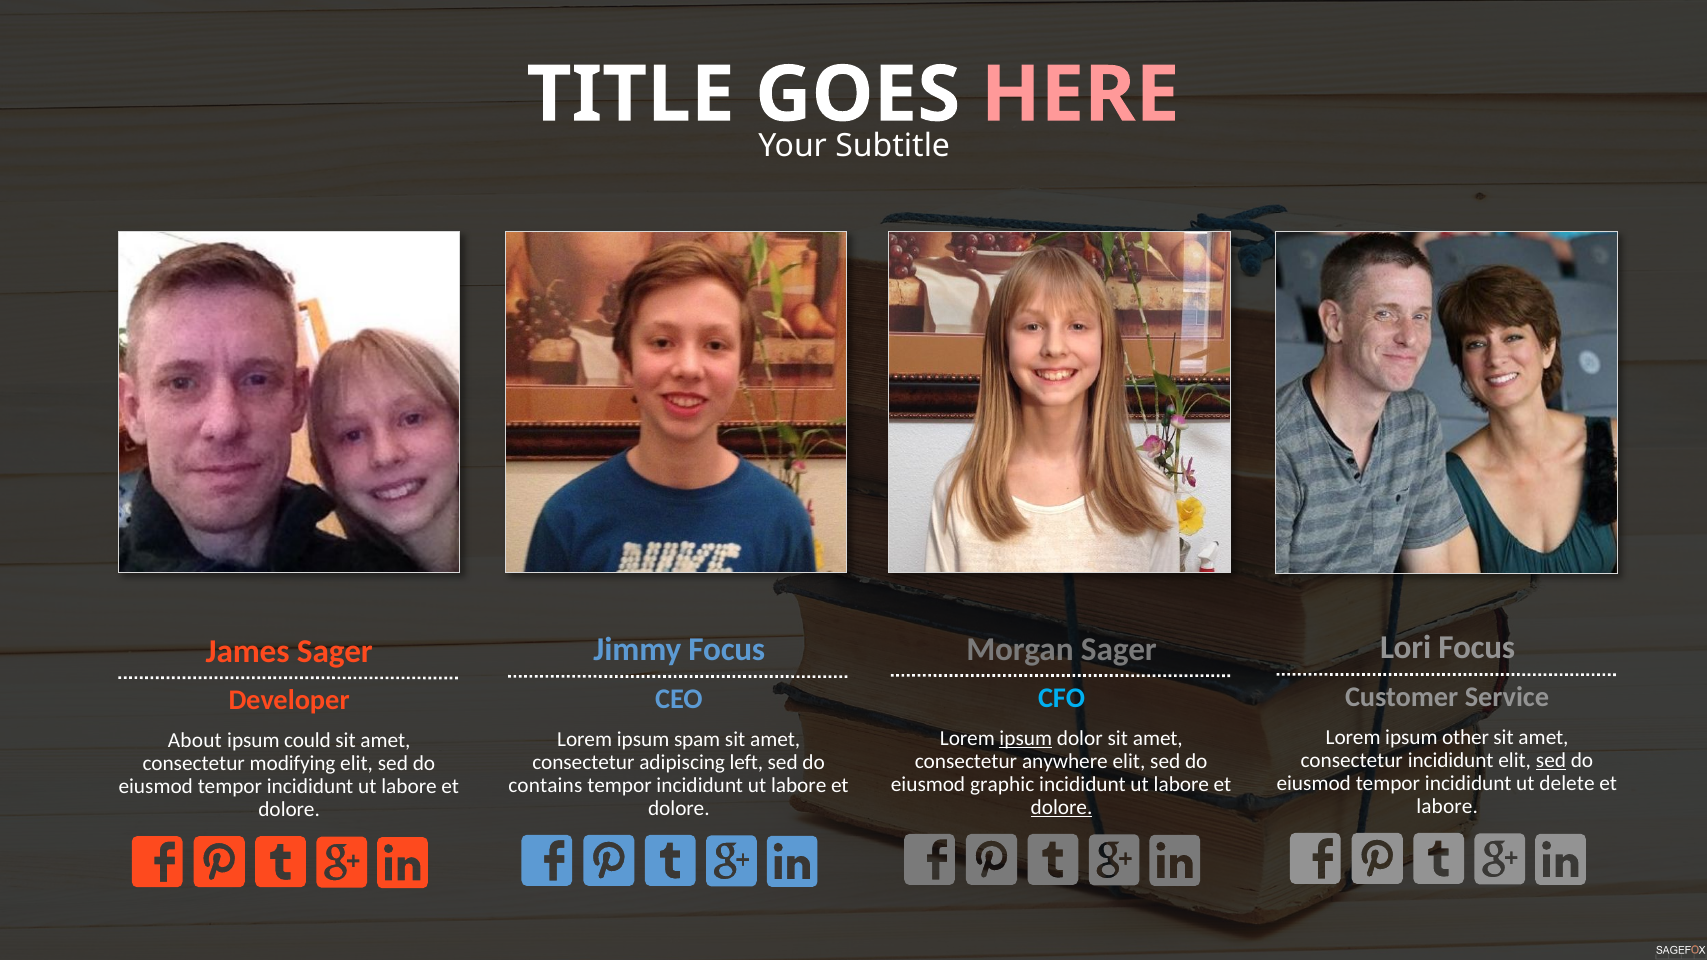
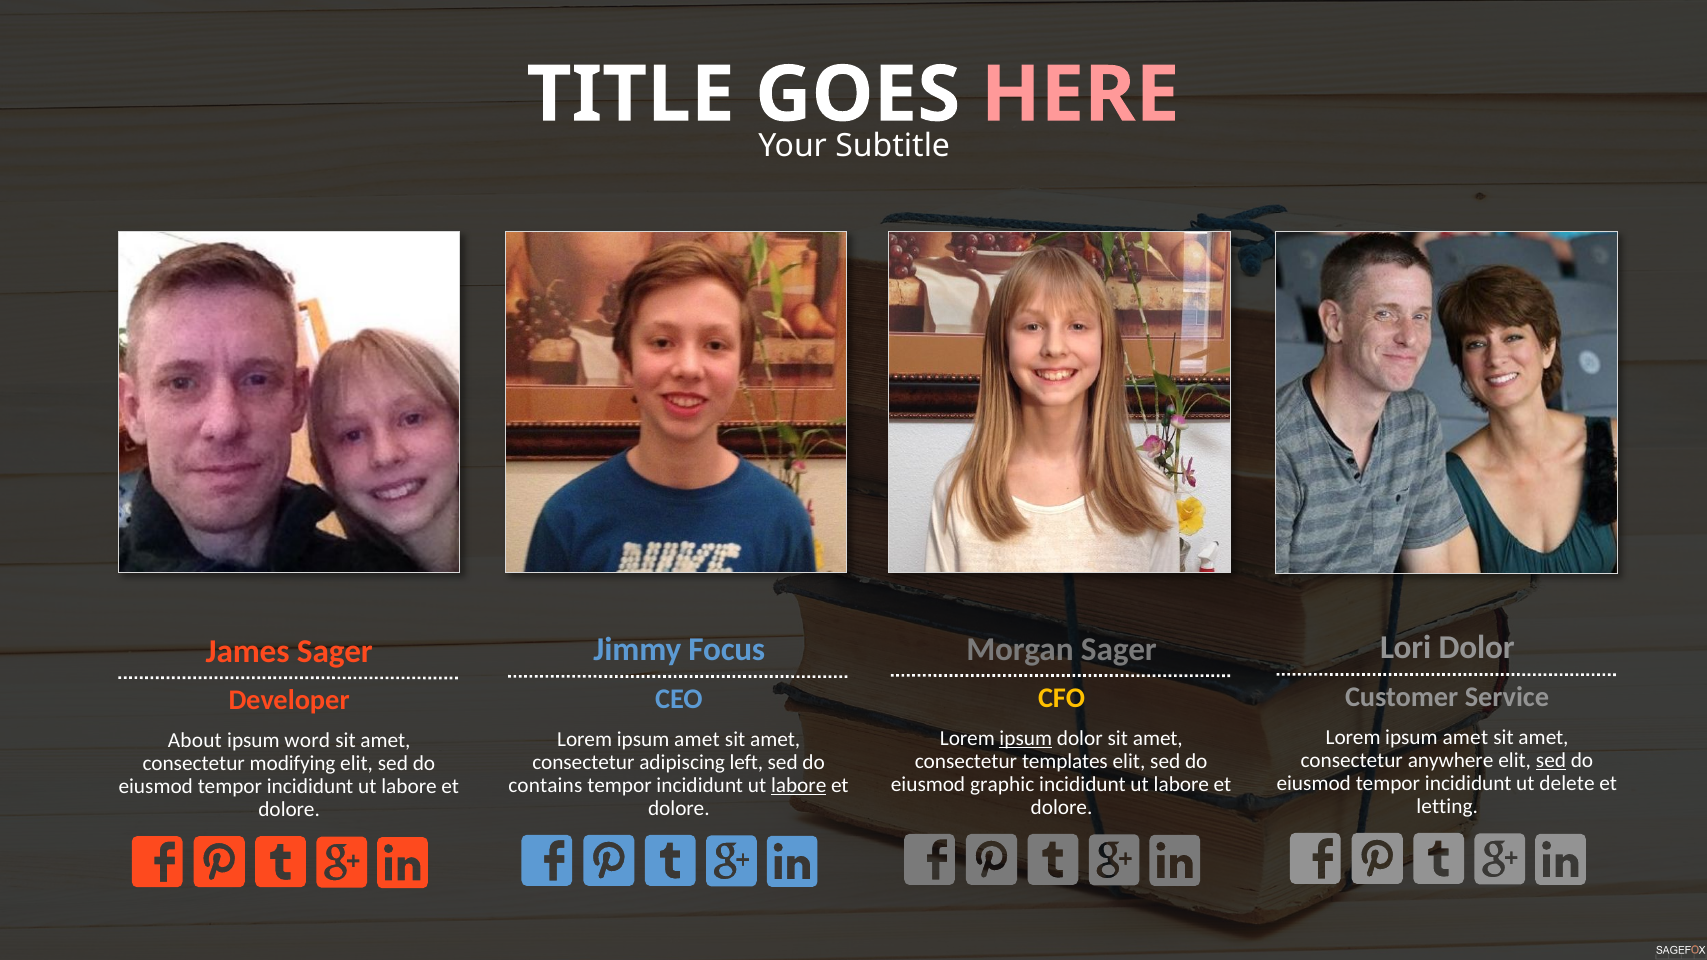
Lori Focus: Focus -> Dolor
CFO colour: light blue -> yellow
other at (1466, 737): other -> amet
spam at (697, 739): spam -> amet
could: could -> word
consectetur incididunt: incididunt -> anywhere
anywhere: anywhere -> templates
labore at (799, 785) underline: none -> present
labore at (1447, 806): labore -> letting
dolore at (1062, 807) underline: present -> none
